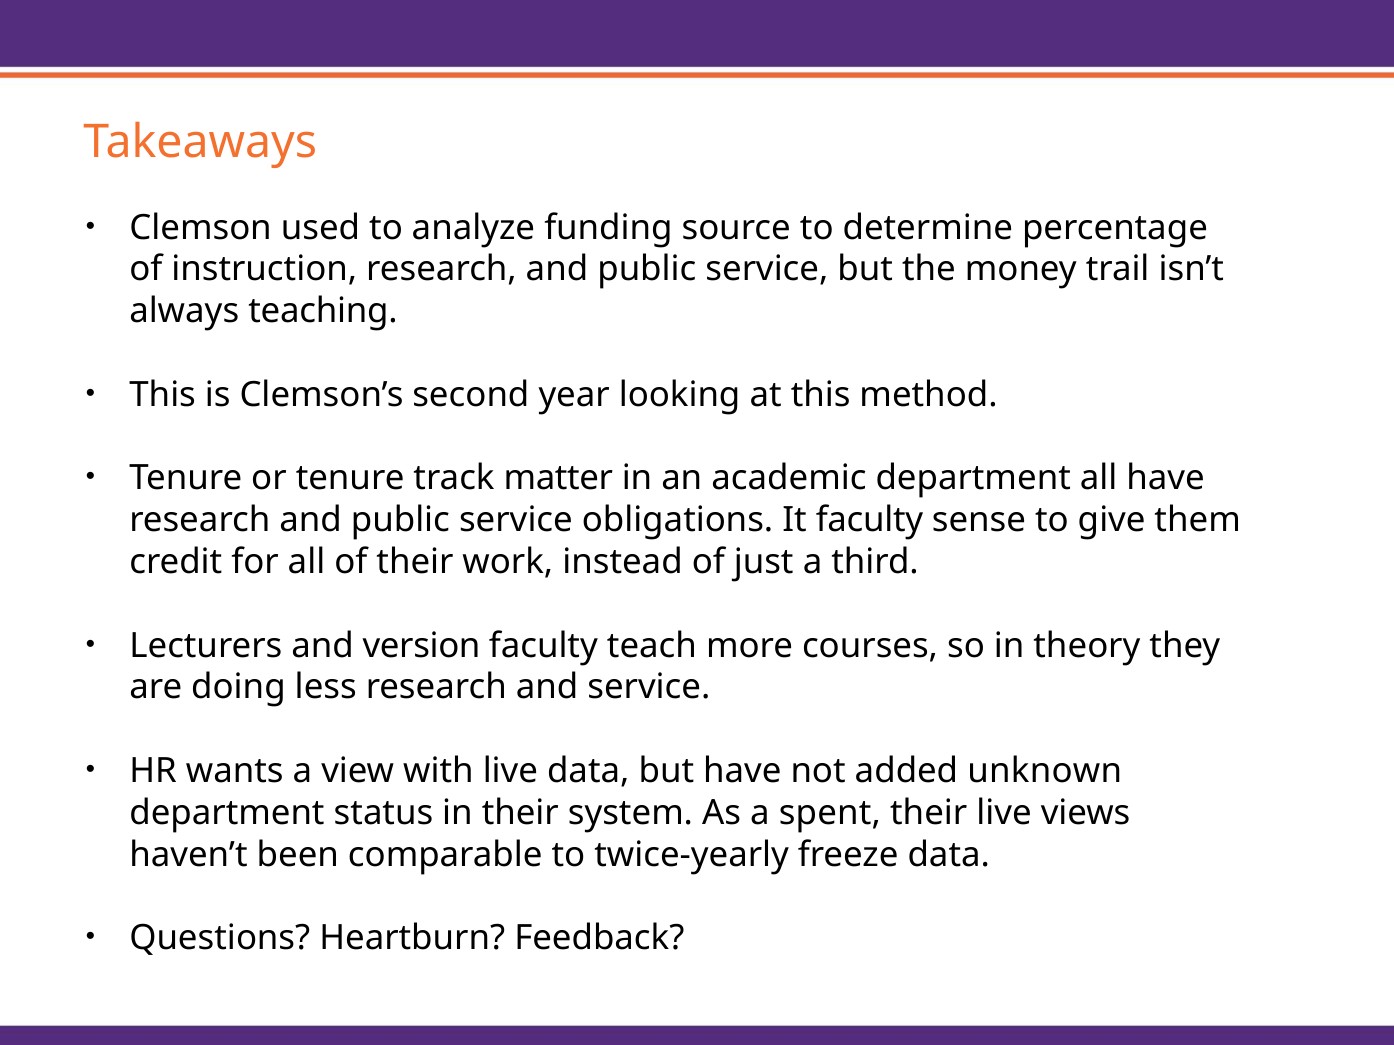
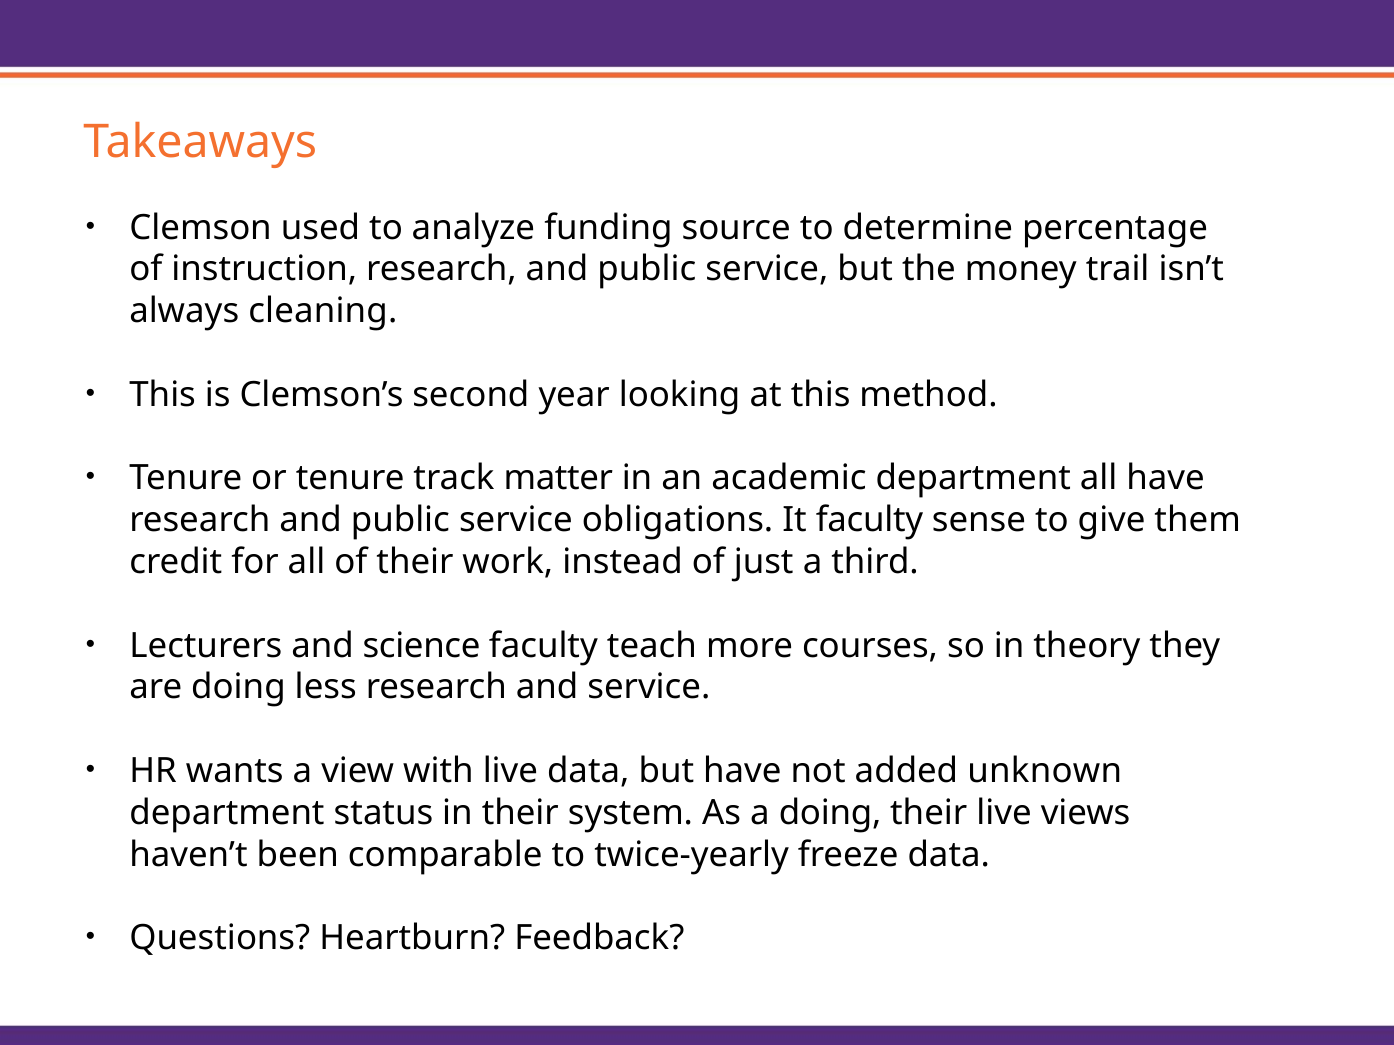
teaching: teaching -> cleaning
version: version -> science
a spent: spent -> doing
